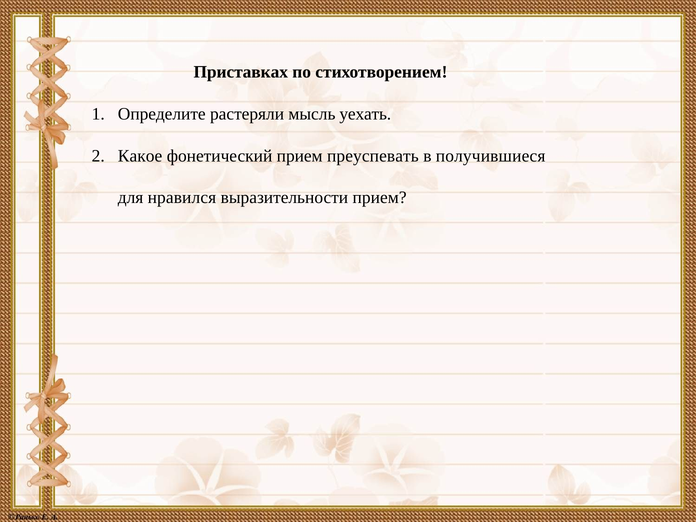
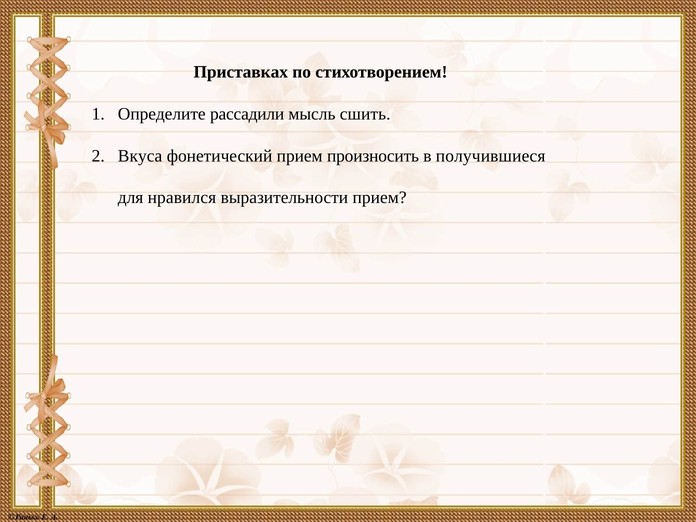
растеряли: растеряли -> рассадили
уехать: уехать -> сшить
Какое: Какое -> Вкуса
преуспевать: преуспевать -> произносить
